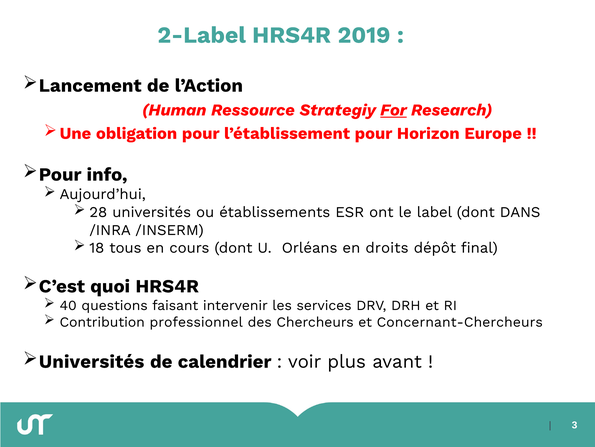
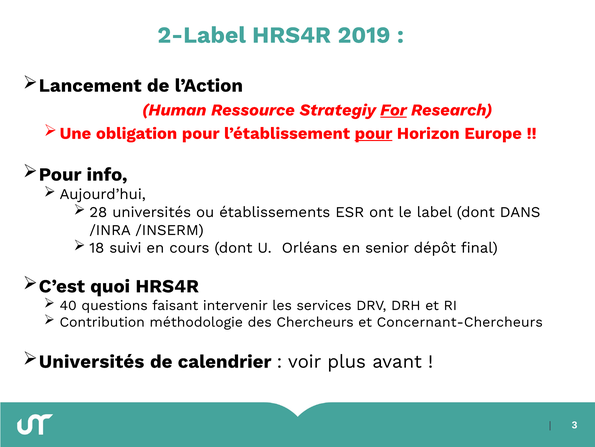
pour at (374, 133) underline: none -> present
tous: tous -> suivi
droits: droits -> senior
professionnel: professionnel -> méthodologie
